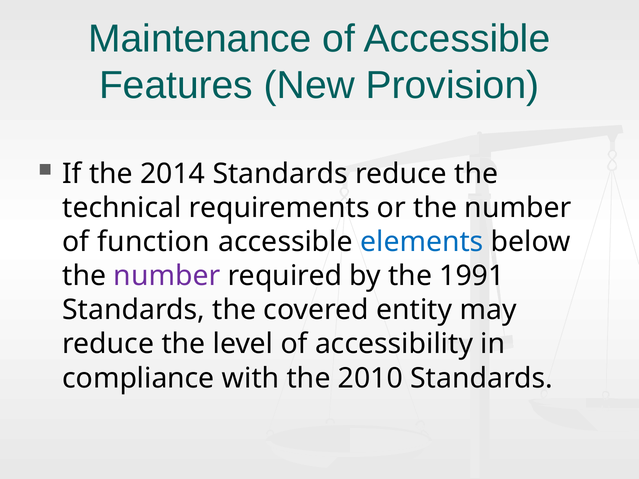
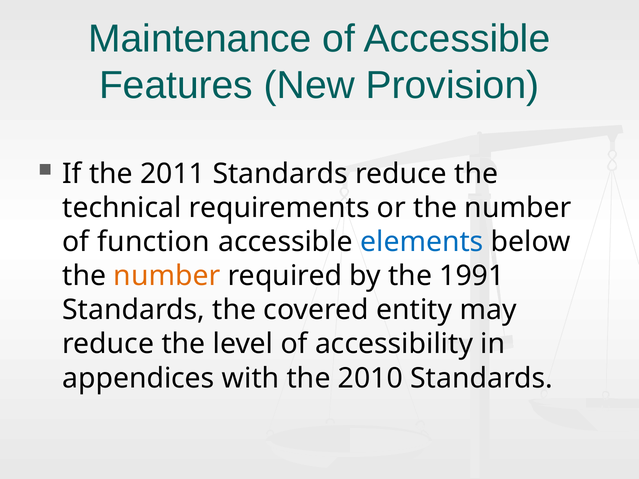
2014: 2014 -> 2011
number at (167, 276) colour: purple -> orange
compliance: compliance -> appendices
